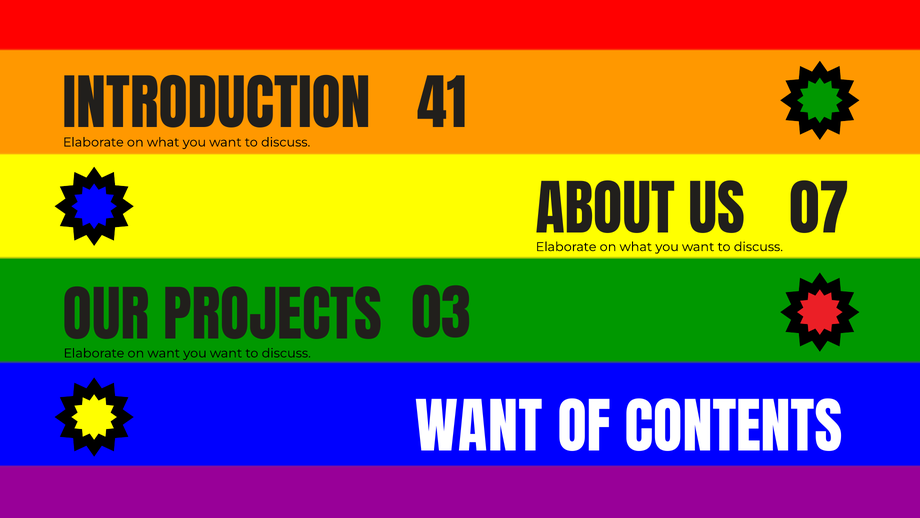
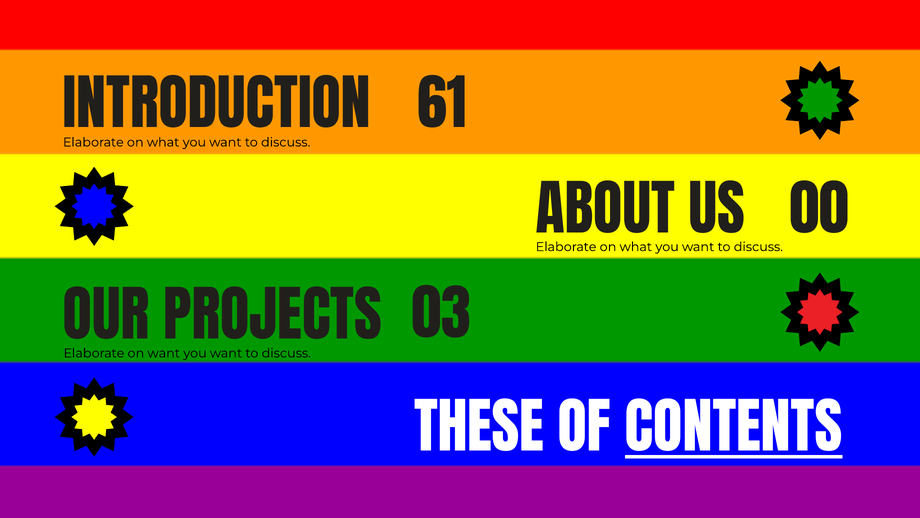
41: 41 -> 61
07: 07 -> 00
WANT at (479, 431): WANT -> THESE
CONTENTS underline: none -> present
